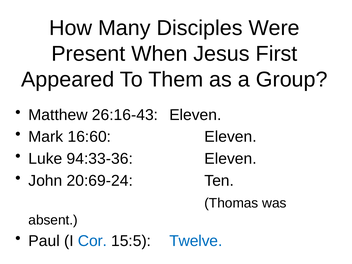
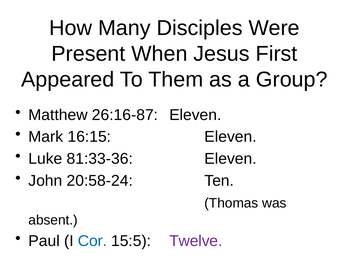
26:16-43: 26:16-43 -> 26:16-87
16:60: 16:60 -> 16:15
94:33-36: 94:33-36 -> 81:33-36
20:69-24: 20:69-24 -> 20:58-24
Twelve colour: blue -> purple
